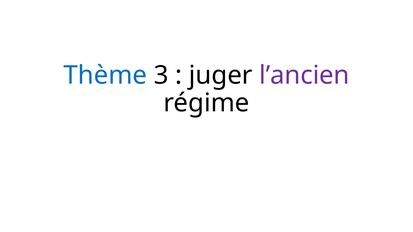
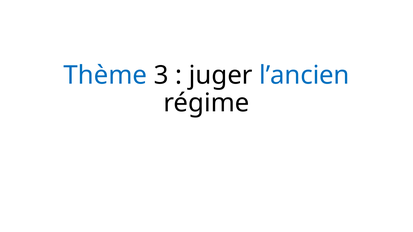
l’ancien colour: purple -> blue
